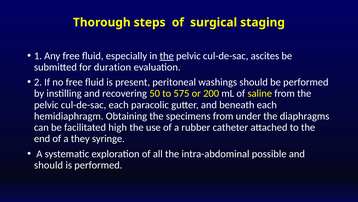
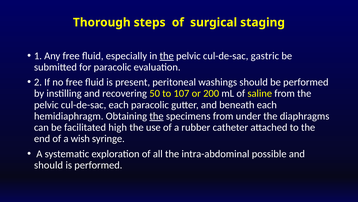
ascites: ascites -> gastric
for duration: duration -> paracolic
575: 575 -> 107
the at (157, 116) underline: none -> present
they: they -> wish
